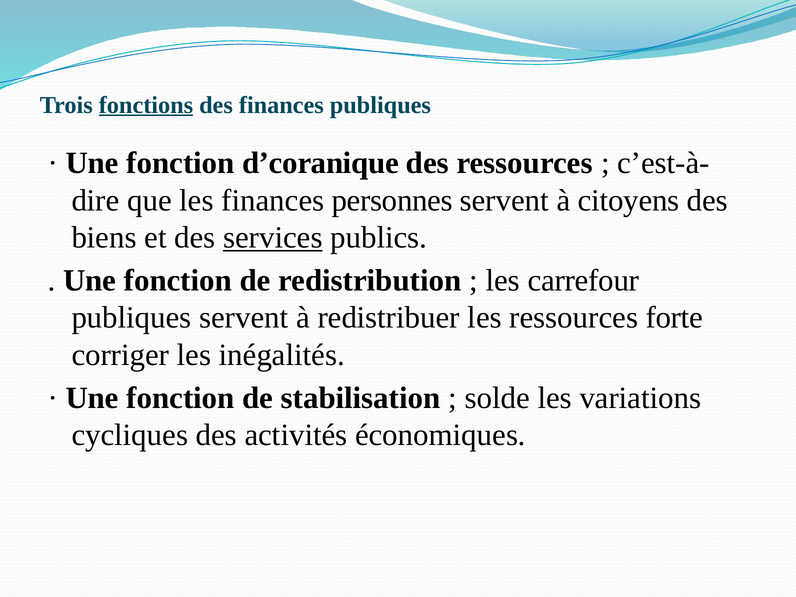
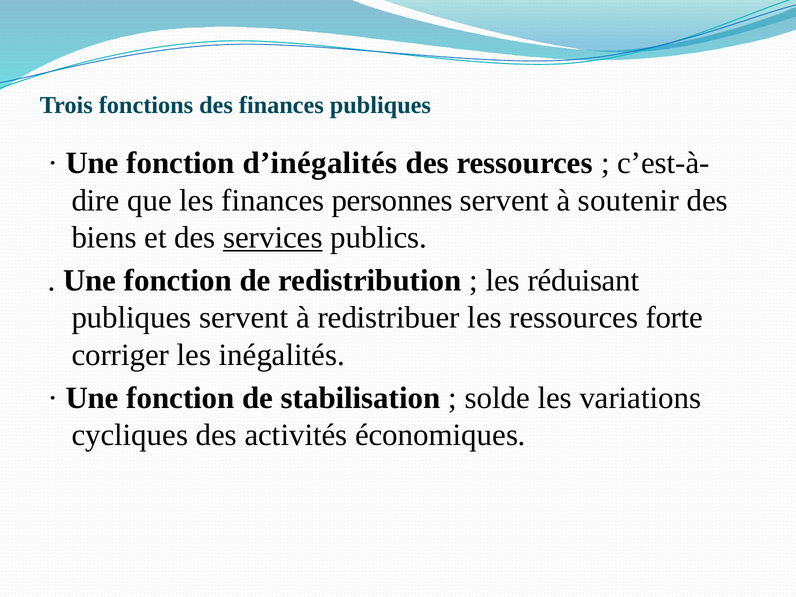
fonctions underline: present -> none
d’coranique: d’coranique -> d’inégalités
citoyens: citoyens -> soutenir
carrefour: carrefour -> réduisant
